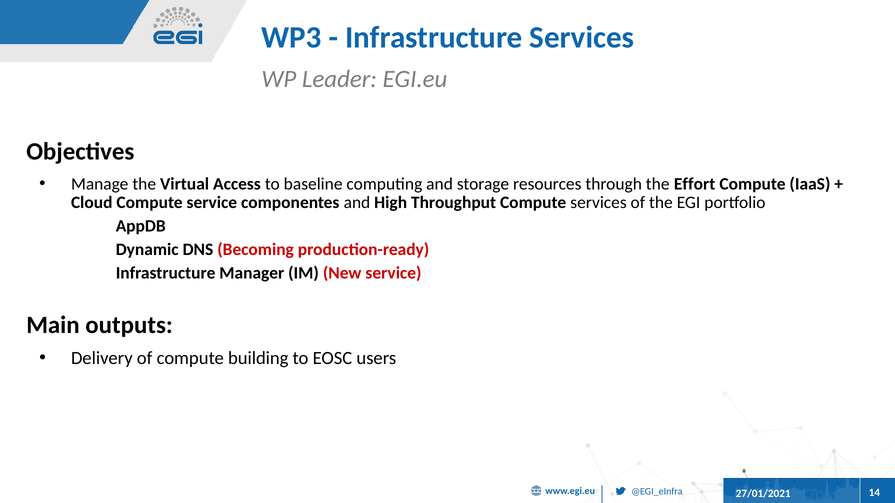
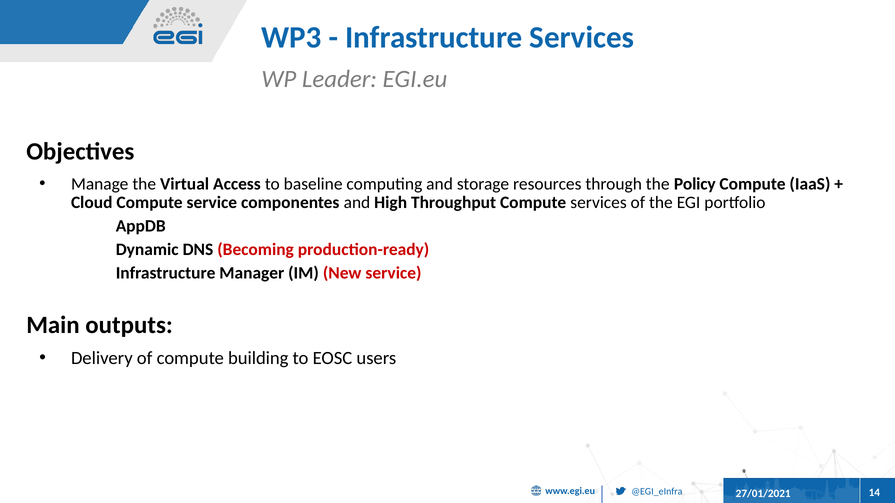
Effort: Effort -> Policy
